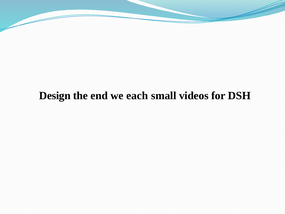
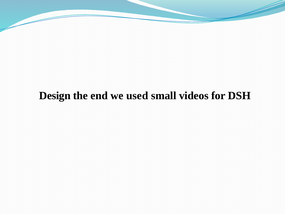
each: each -> used
